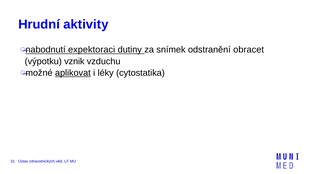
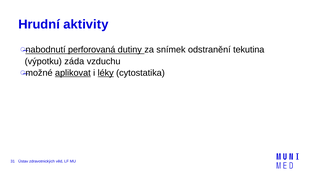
expektoraci: expektoraci -> perforovaná
obracet: obracet -> tekutina
vznik: vznik -> záda
léky underline: none -> present
